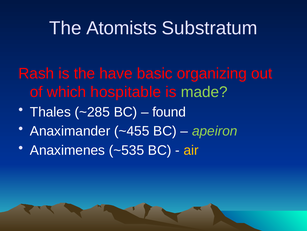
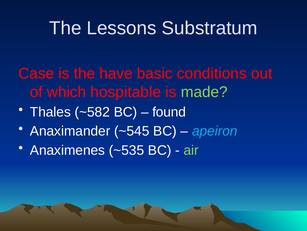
Atomists: Atomists -> Lessons
Rash: Rash -> Case
organizing: organizing -> conditions
~285: ~285 -> ~582
~455: ~455 -> ~545
apeiron colour: light green -> light blue
air colour: yellow -> light green
